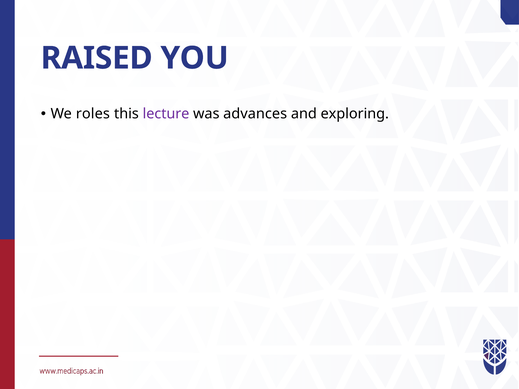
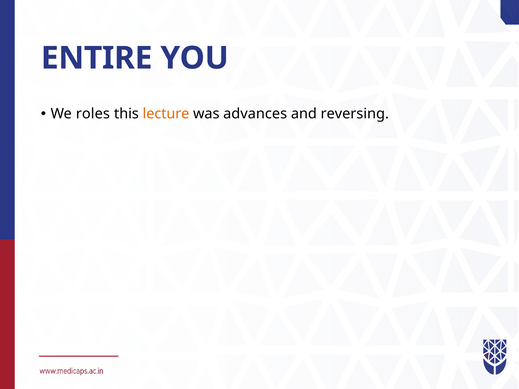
RAISED: RAISED -> ENTIRE
lecture colour: purple -> orange
exploring: exploring -> reversing
